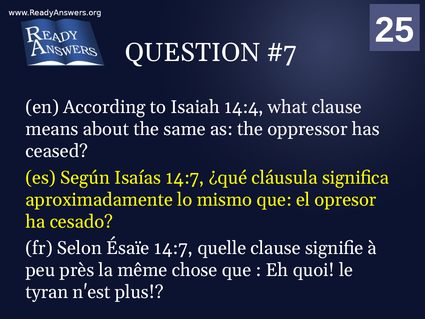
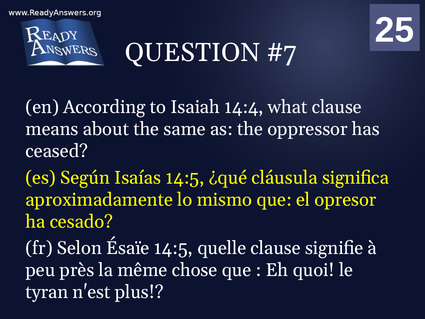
Isaías 14:7: 14:7 -> 14:5
Ésaïe 14:7: 14:7 -> 14:5
